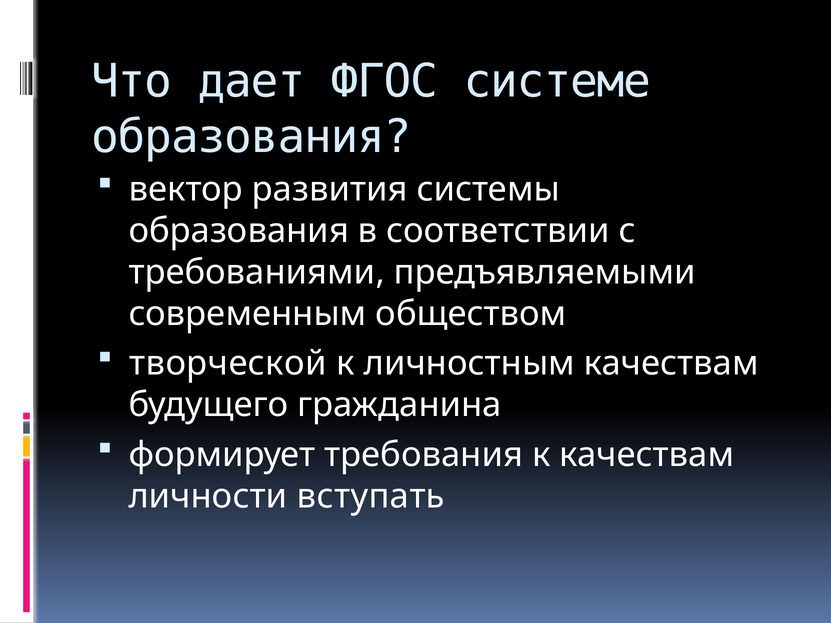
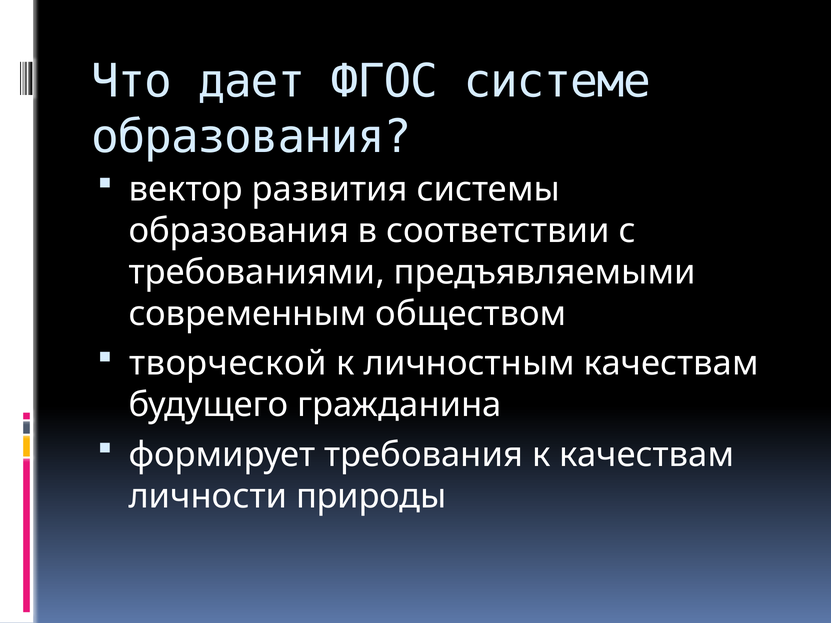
вступать: вступать -> природы
